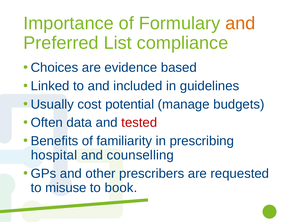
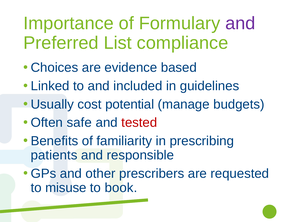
and at (240, 23) colour: orange -> purple
data: data -> safe
hospital: hospital -> patients
counselling: counselling -> responsible
